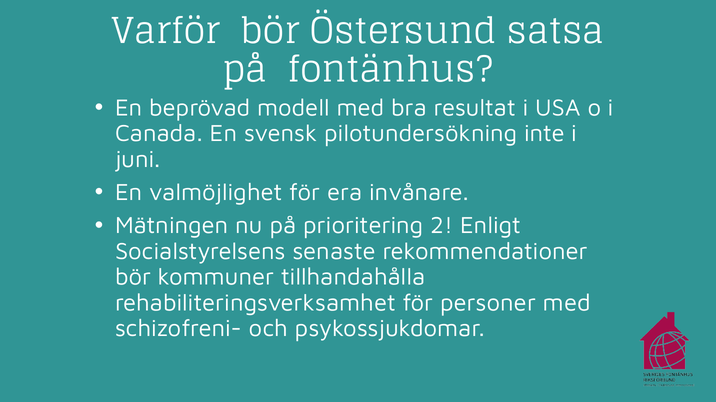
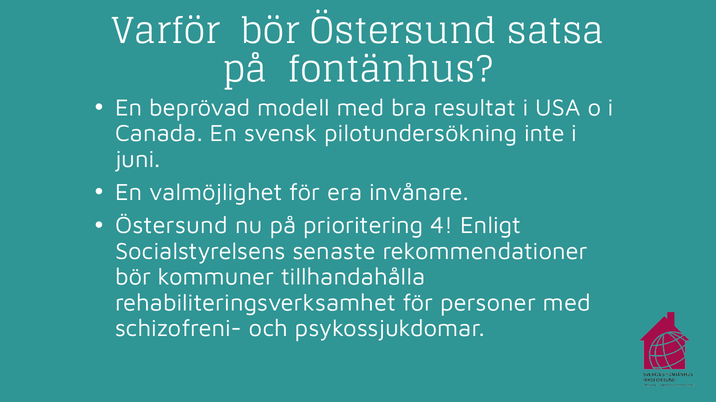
Mätningen at (172, 226): Mätningen -> Östersund
2: 2 -> 4
